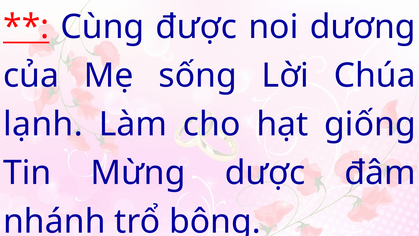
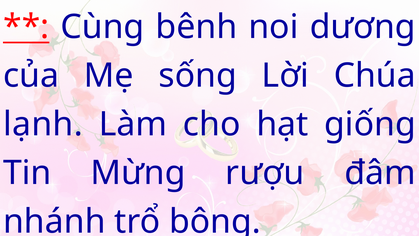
được: được -> bênh
dược: dược -> rượu
